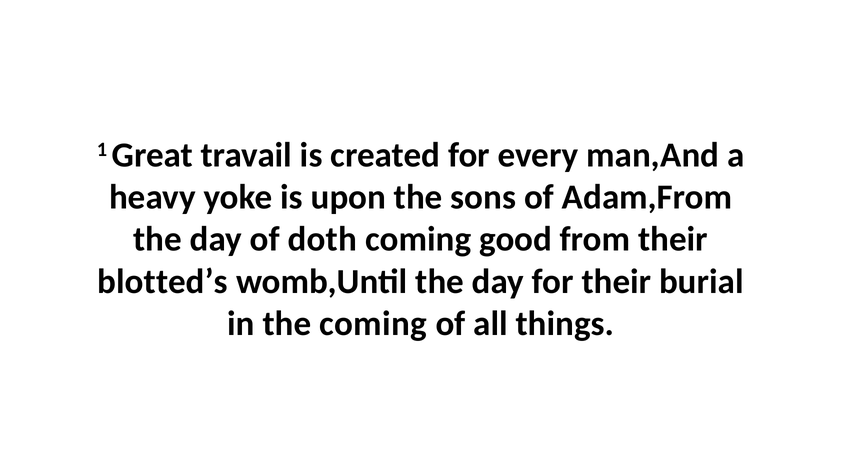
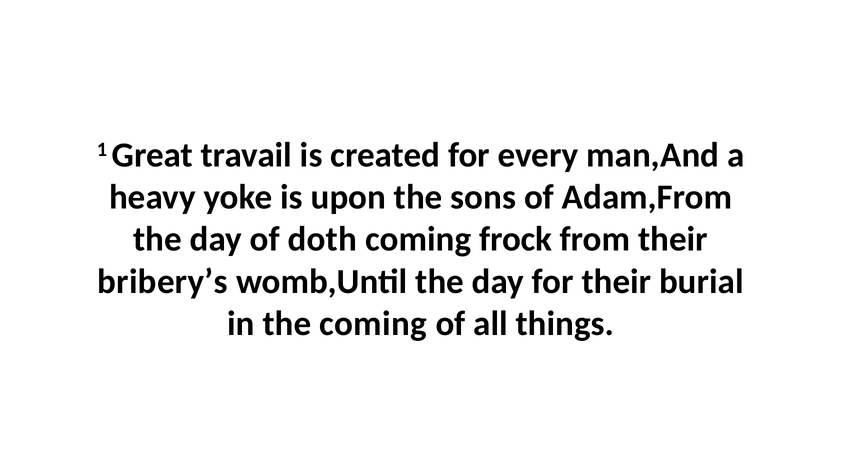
good: good -> frock
blotted’s: blotted’s -> bribery’s
